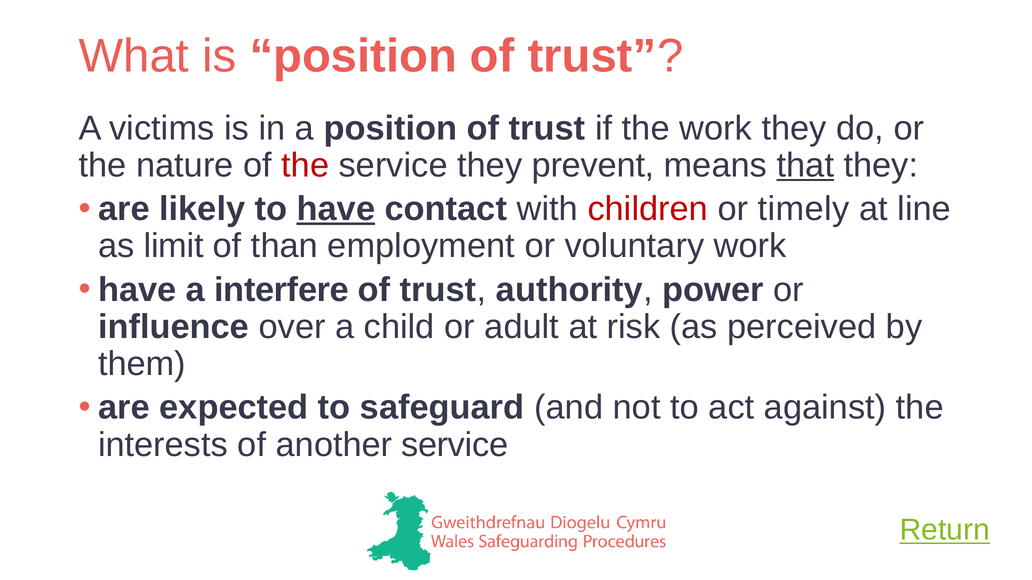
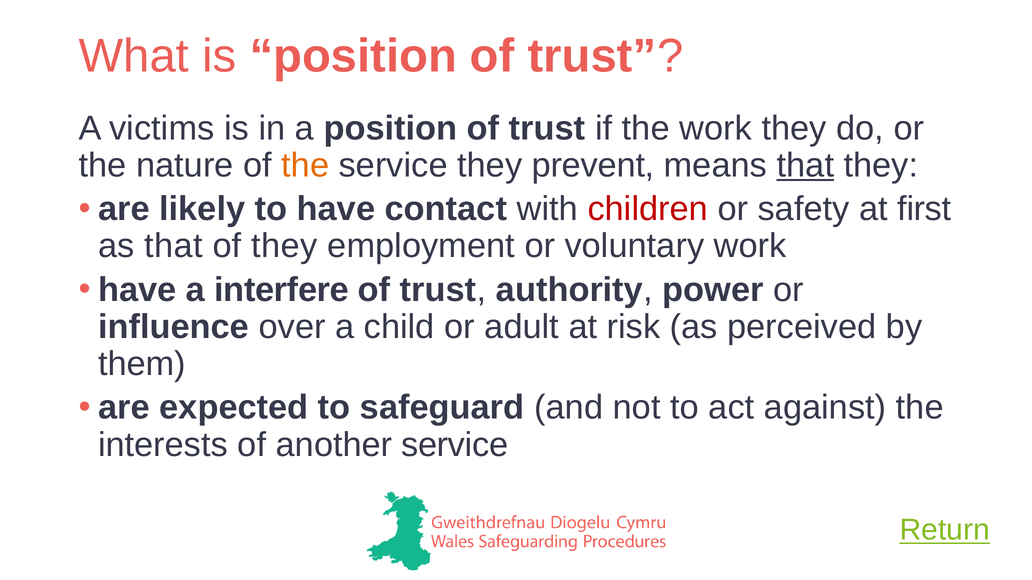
the at (305, 166) colour: red -> orange
have at (336, 209) underline: present -> none
timely: timely -> safety
line: line -> first
as limit: limit -> that
of than: than -> they
